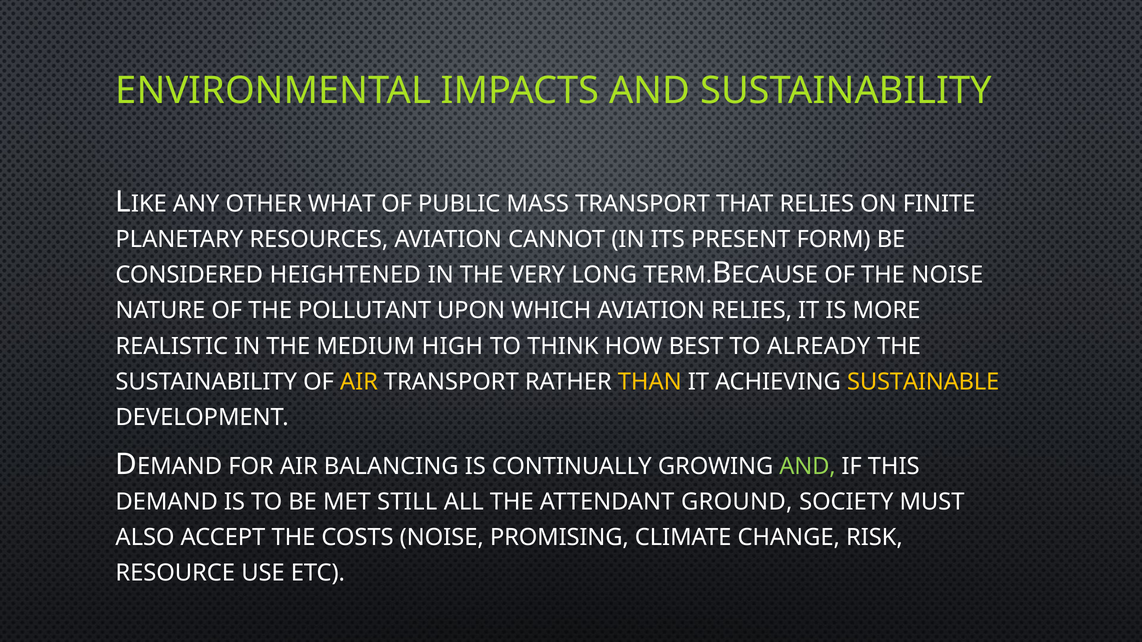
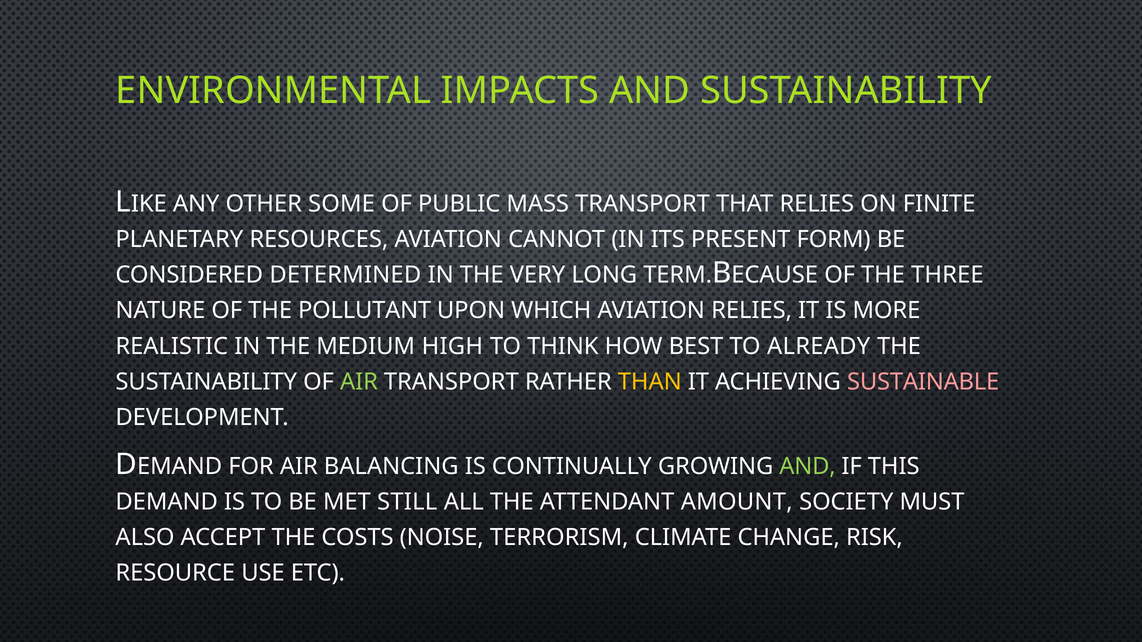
WHAT: WHAT -> SOME
HEIGHTENED: HEIGHTENED -> DETERMINED
THE NOISE: NOISE -> THREE
AIR at (359, 382) colour: yellow -> light green
SUSTAINABLE colour: yellow -> pink
GROUND: GROUND -> AMOUNT
PROMISING: PROMISING -> TERRORISM
